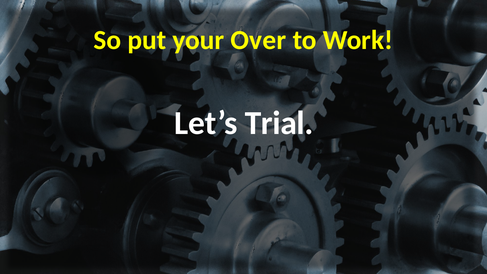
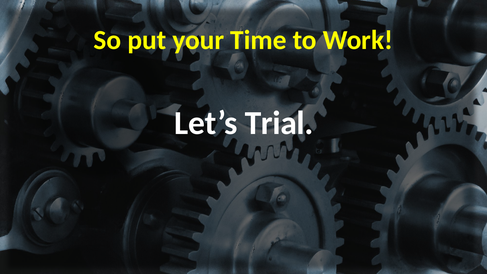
Over: Over -> Time
